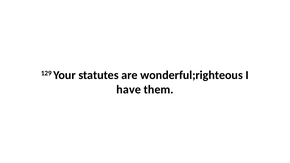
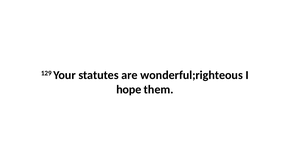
have: have -> hope
